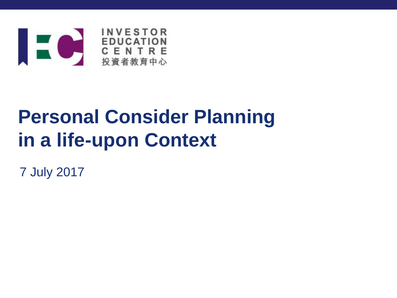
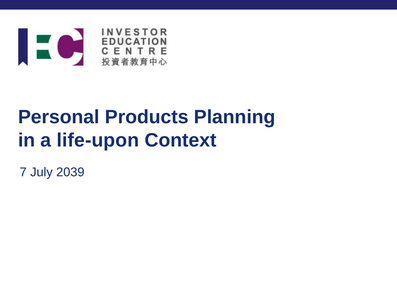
Consider: Consider -> Products
2017: 2017 -> 2039
